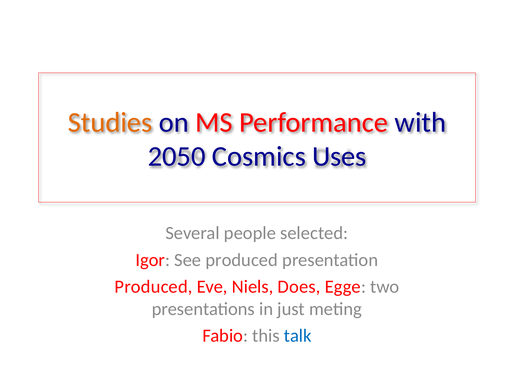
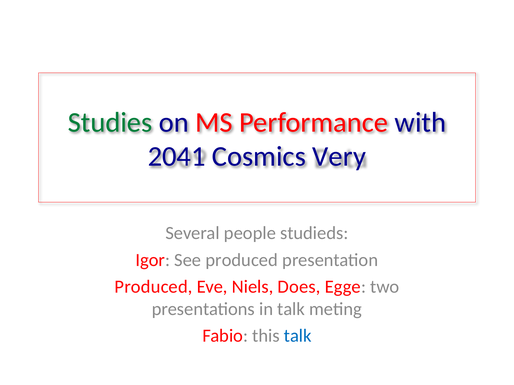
Studies colour: orange -> green
2050: 2050 -> 2041
Uses: Uses -> Very
selected: selected -> studieds
in just: just -> talk
